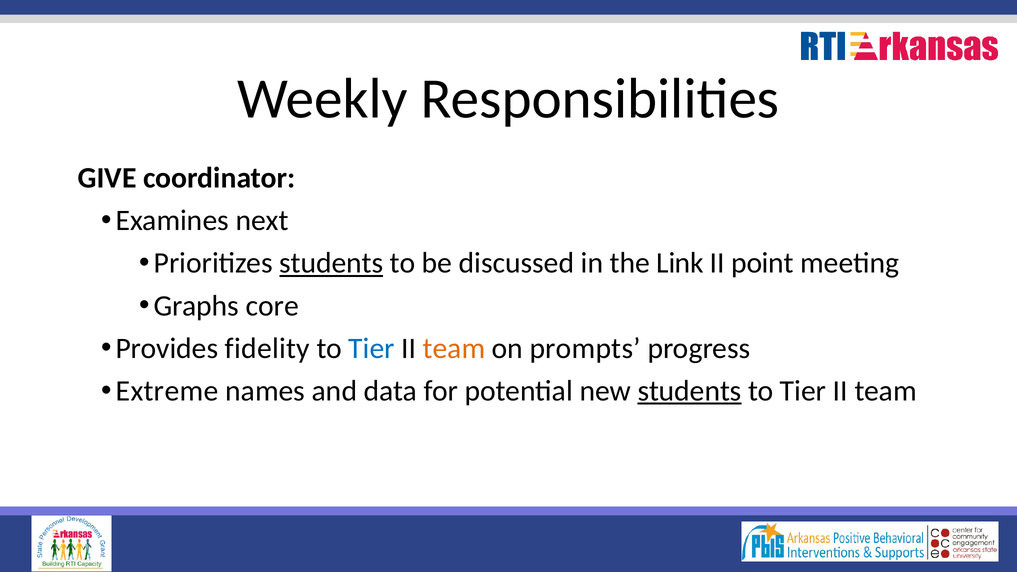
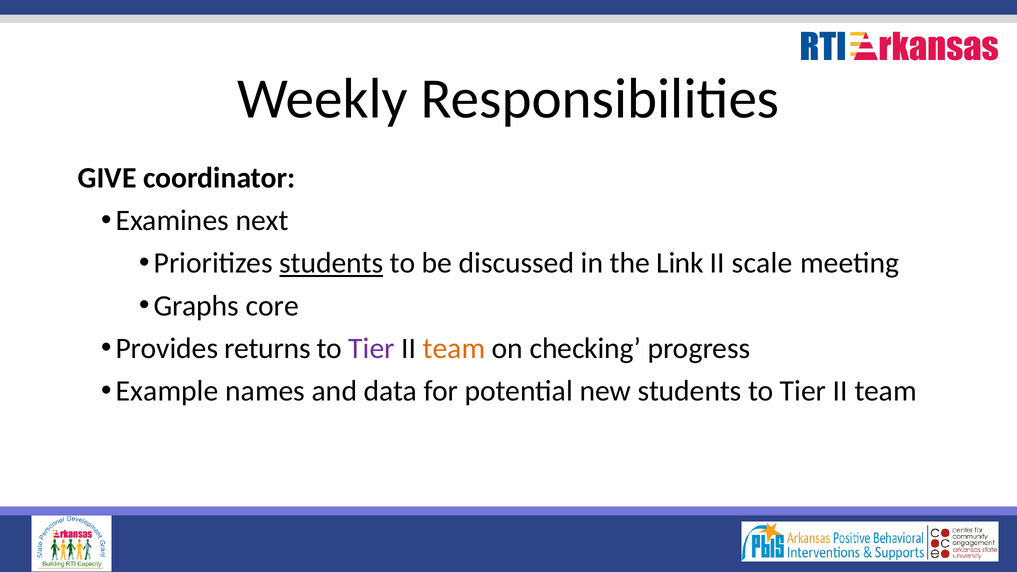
point: point -> scale
fidelity: fidelity -> returns
Tier at (372, 348) colour: blue -> purple
prompts: prompts -> checking
Extreme: Extreme -> Example
students at (690, 391) underline: present -> none
